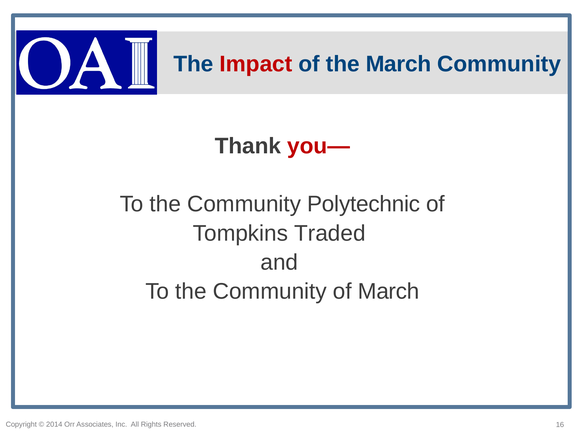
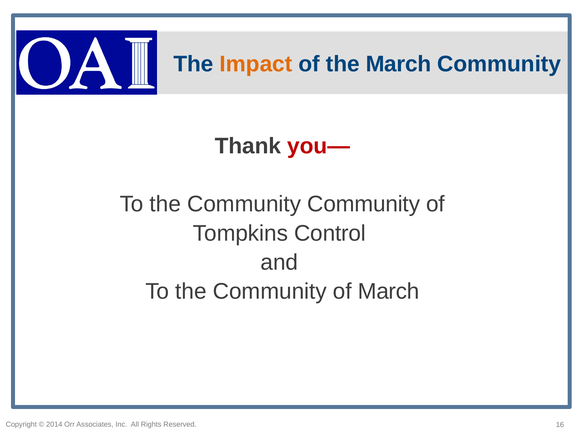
Impact colour: red -> orange
Community Polytechnic: Polytechnic -> Community
Traded: Traded -> Control
